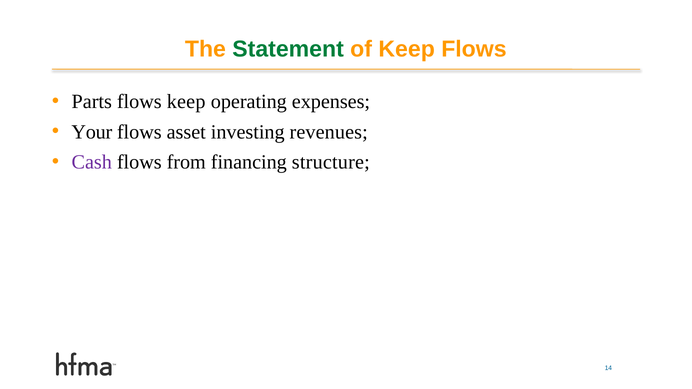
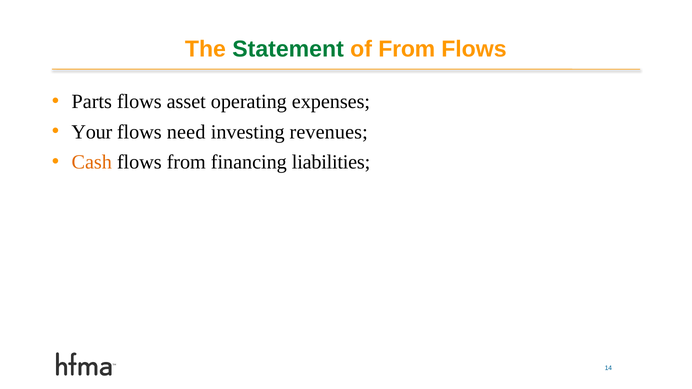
of Keep: Keep -> From
flows keep: keep -> asset
asset: asset -> need
Cash colour: purple -> orange
structure: structure -> liabilities
